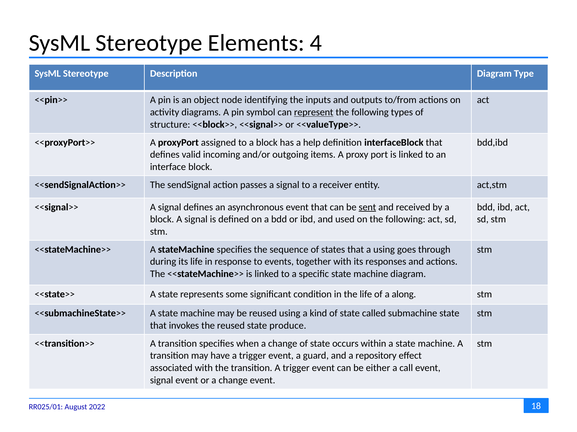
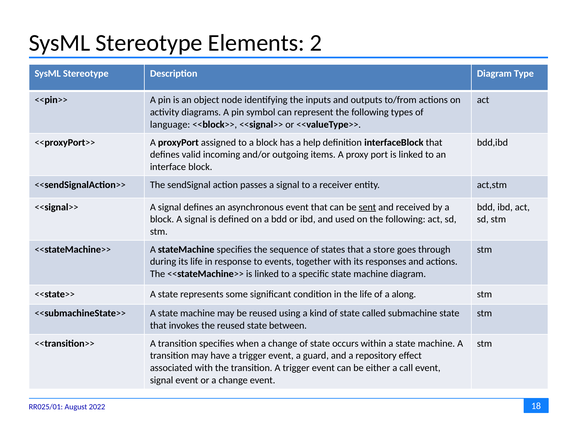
4: 4 -> 2
represent underline: present -> none
structure: structure -> language
a using: using -> store
produce: produce -> between
